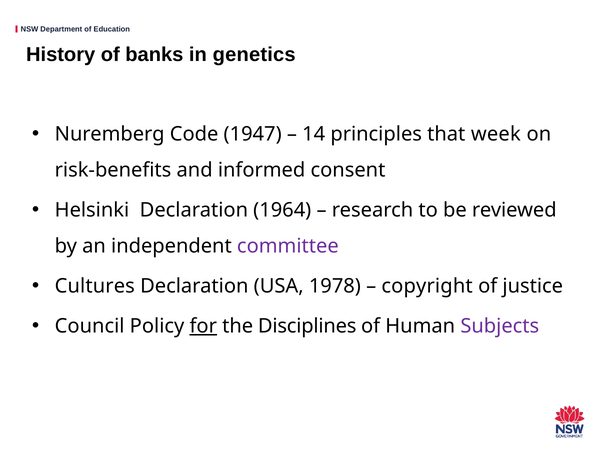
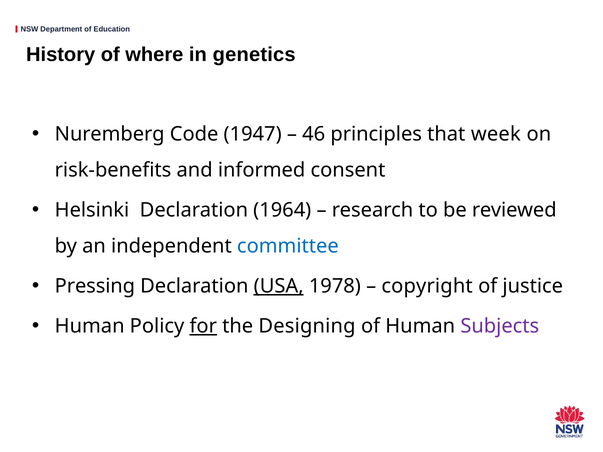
banks: banks -> where
14: 14 -> 46
committee colour: purple -> blue
Cultures: Cultures -> Pressing
USA underline: none -> present
Council at (90, 326): Council -> Human
Disciplines: Disciplines -> Designing
